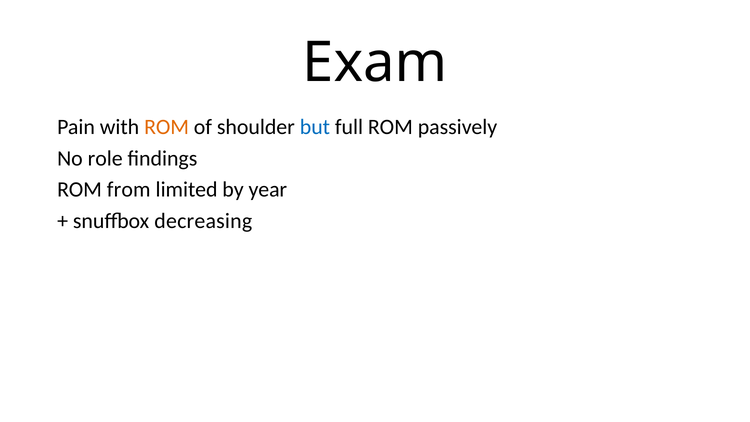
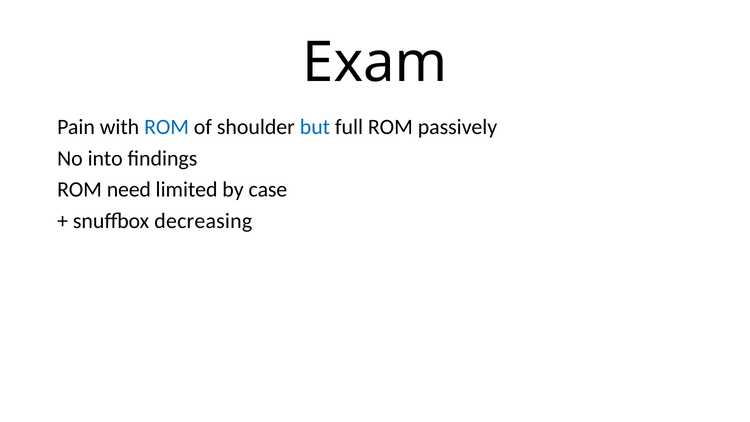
ROM at (167, 127) colour: orange -> blue
role: role -> into
from: from -> need
year: year -> case
